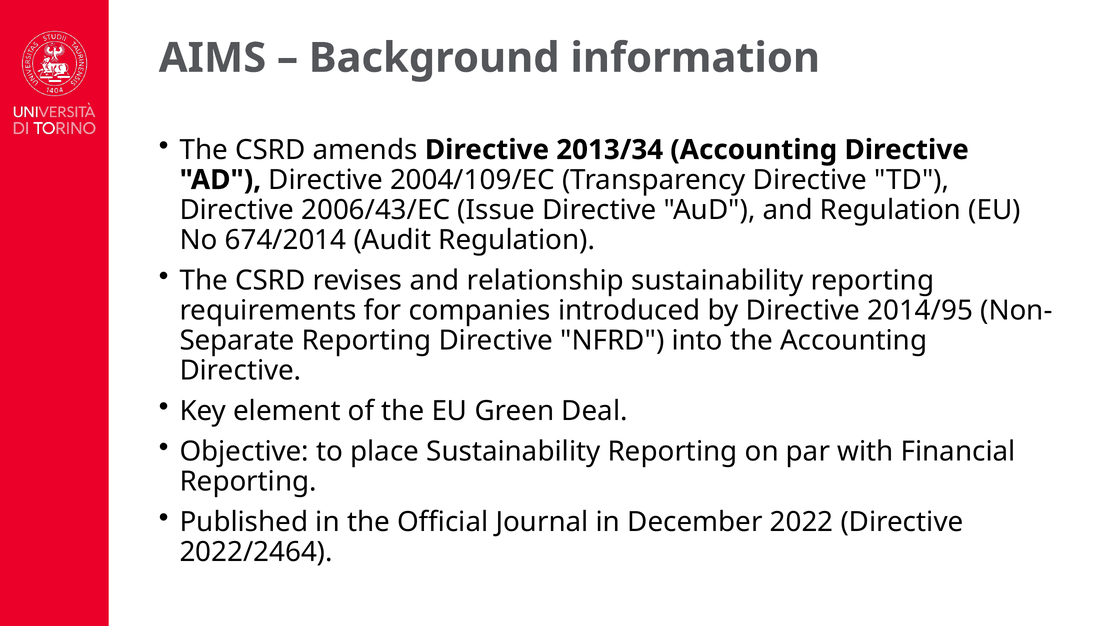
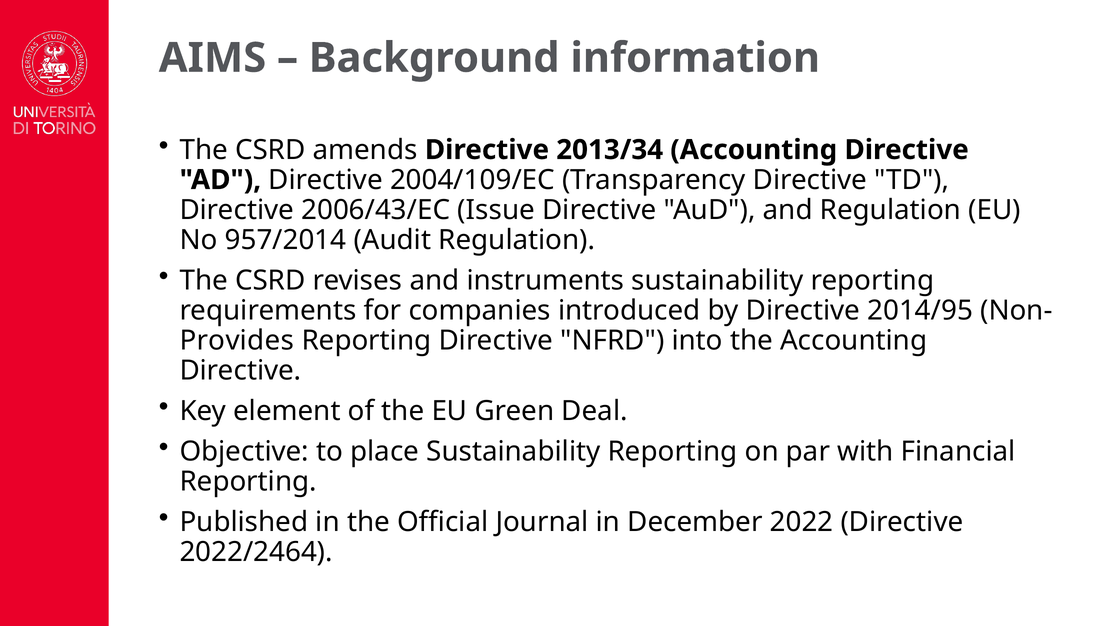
674/2014: 674/2014 -> 957/2014
relationship: relationship -> instruments
Separate: Separate -> Provides
